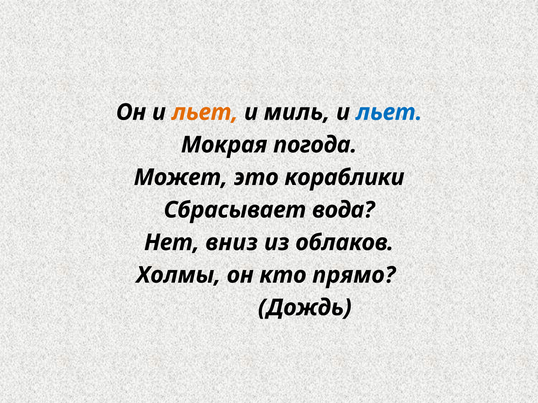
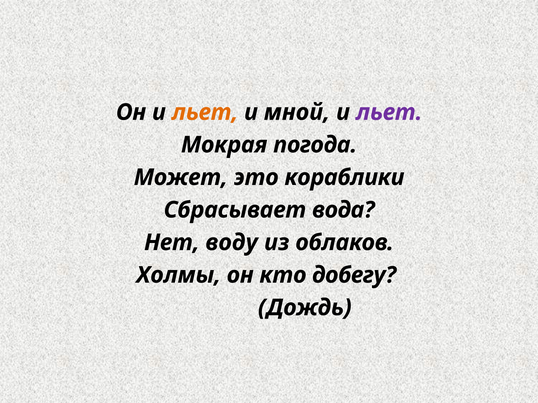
миль: миль -> мной
льет at (389, 112) colour: blue -> purple
вниз: вниз -> воду
прямо: прямо -> добегу
